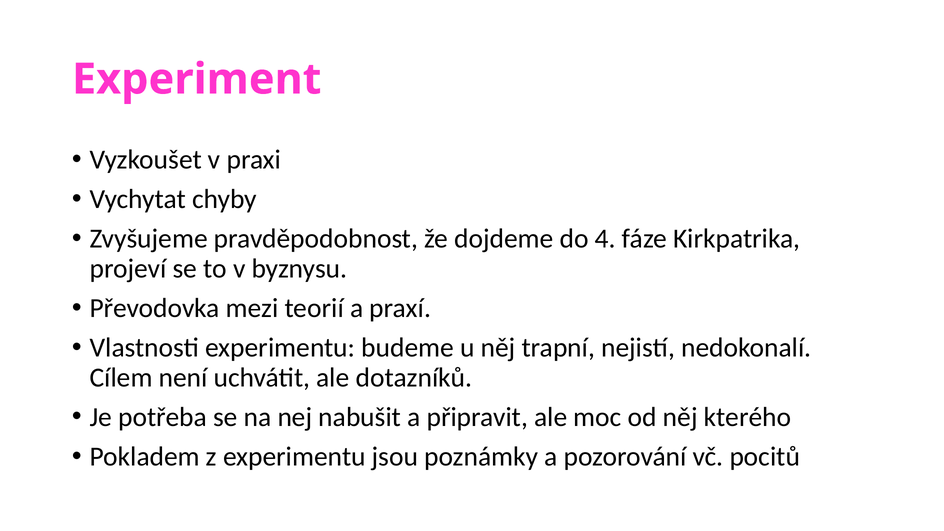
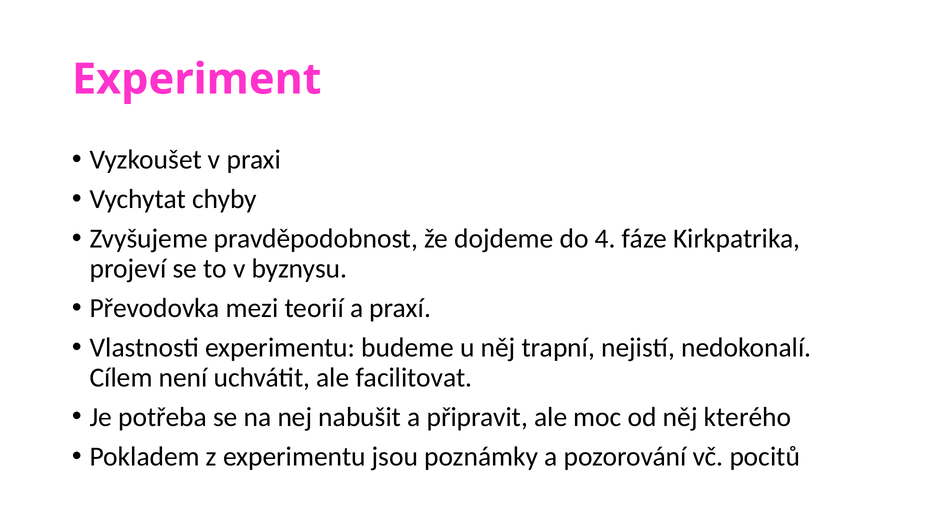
dotazníků: dotazníků -> facilitovat
